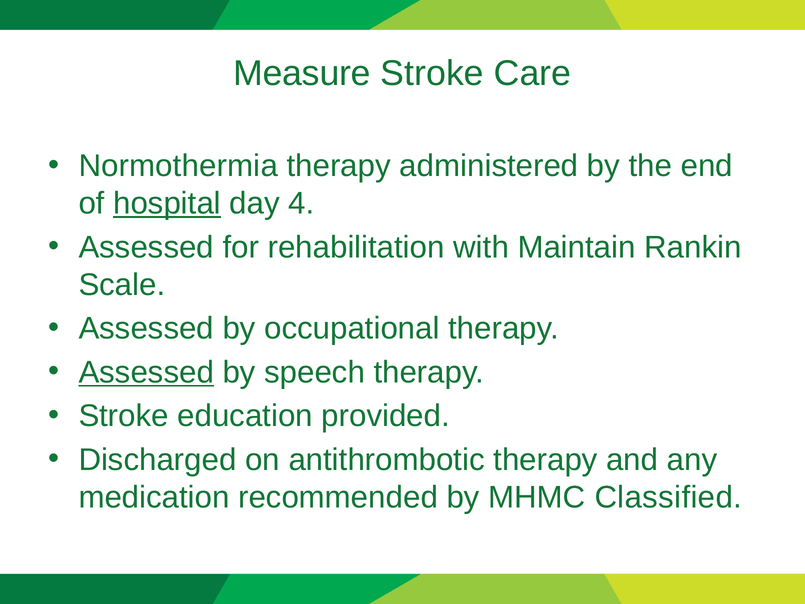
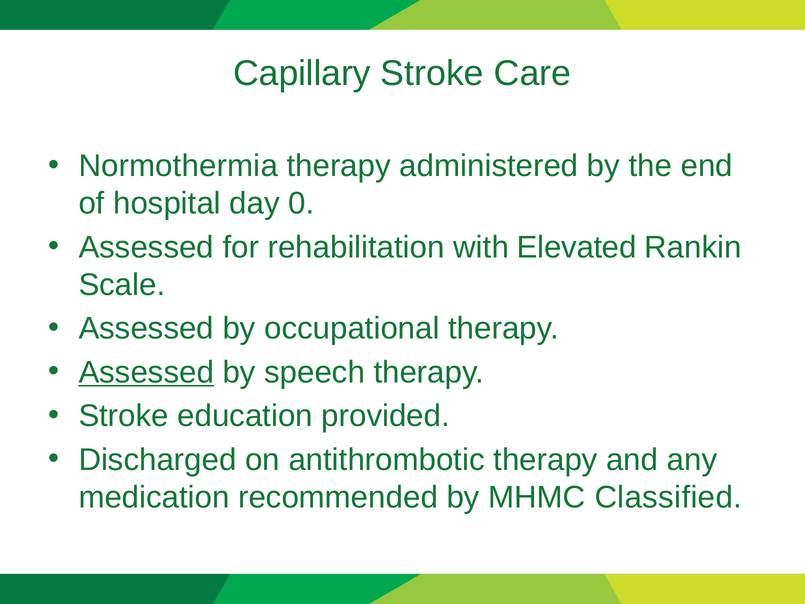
Measure: Measure -> Capillary
hospital underline: present -> none
4: 4 -> 0
Maintain: Maintain -> Elevated
